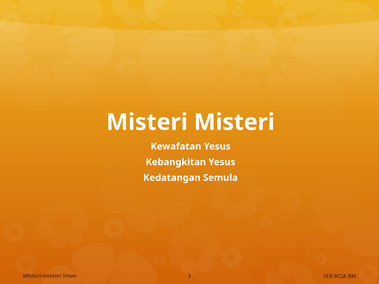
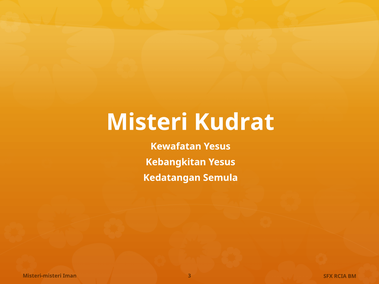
Misteri Misteri: Misteri -> Kudrat
